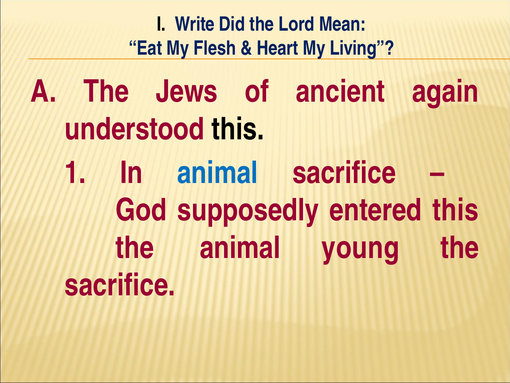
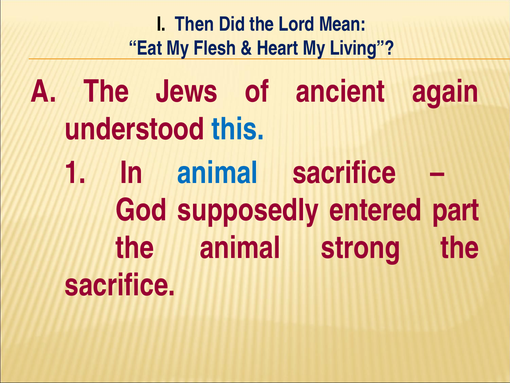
Write: Write -> Then
this at (238, 129) colour: black -> blue
entered this: this -> part
young: young -> strong
